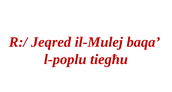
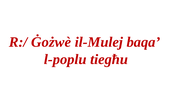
Jeqred: Jeqred -> Ġożwè
